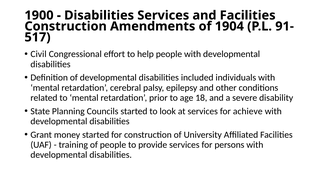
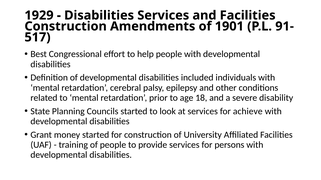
1900: 1900 -> 1929
1904: 1904 -> 1901
Civil: Civil -> Best
